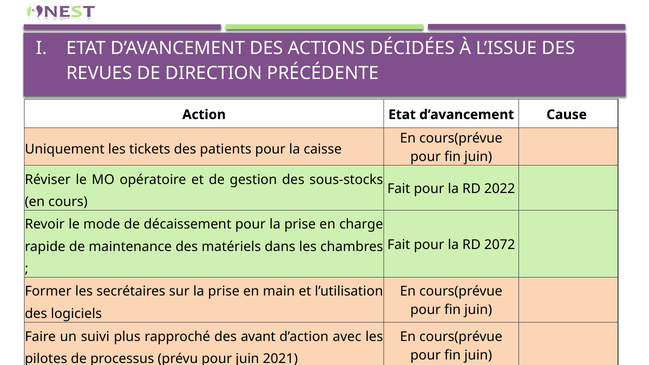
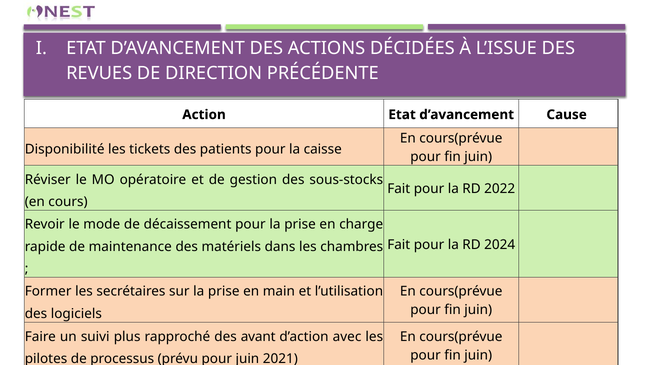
Uniquement: Uniquement -> Disponibilité
2072: 2072 -> 2024
